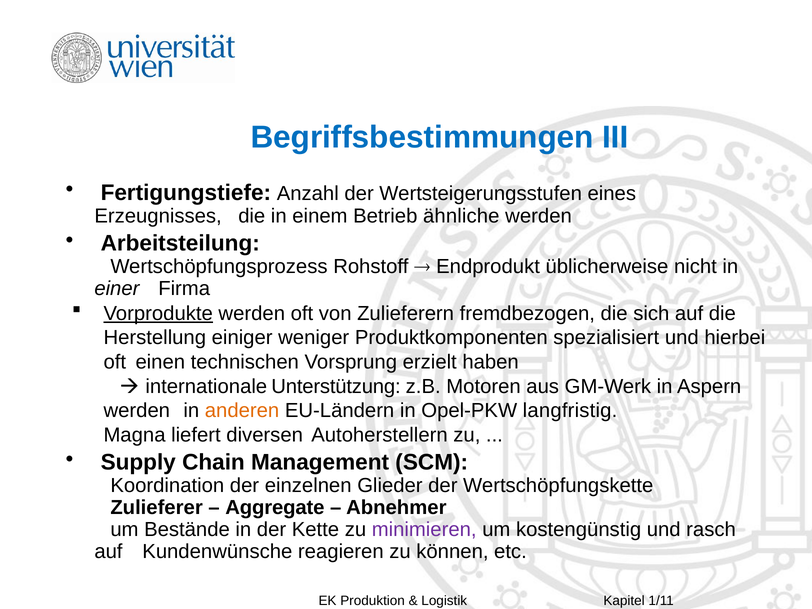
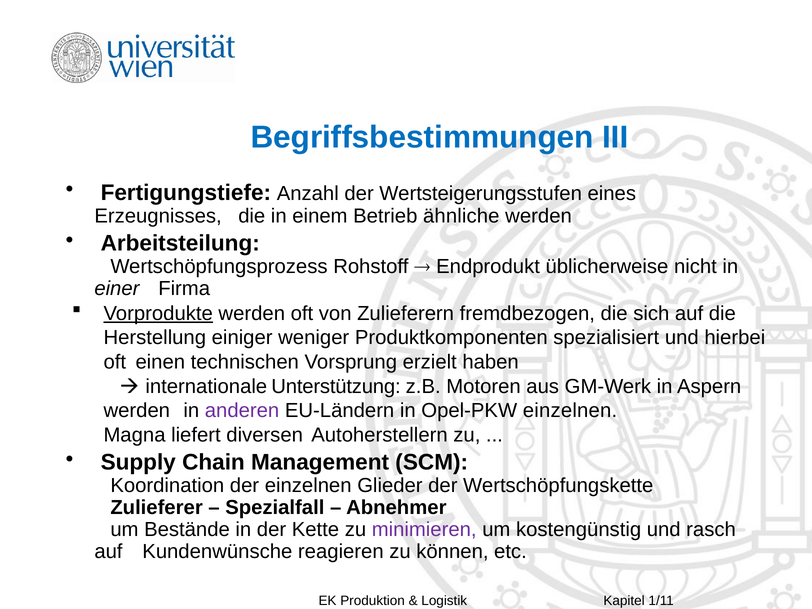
anderen colour: orange -> purple
Opel-PKW langfristig: langfristig -> einzelnen
Aggregate: Aggregate -> Spezialfall
